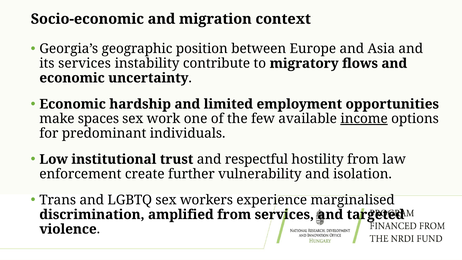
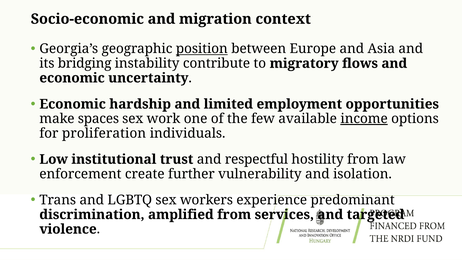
position underline: none -> present
its services: services -> bridging
predominant: predominant -> proliferation
marginalised: marginalised -> predominant
